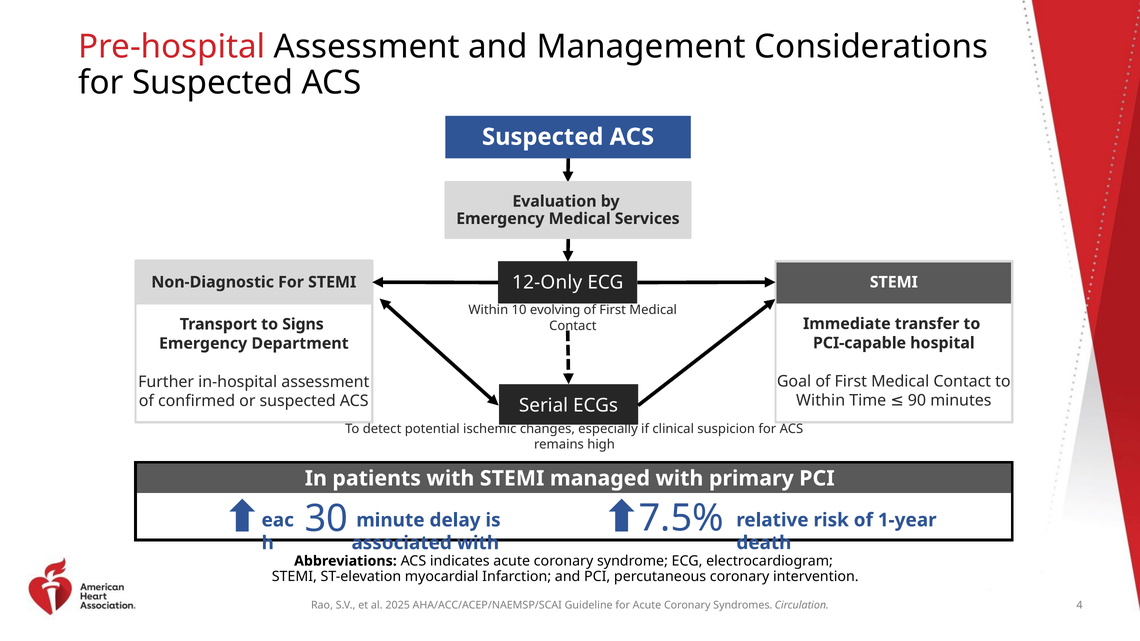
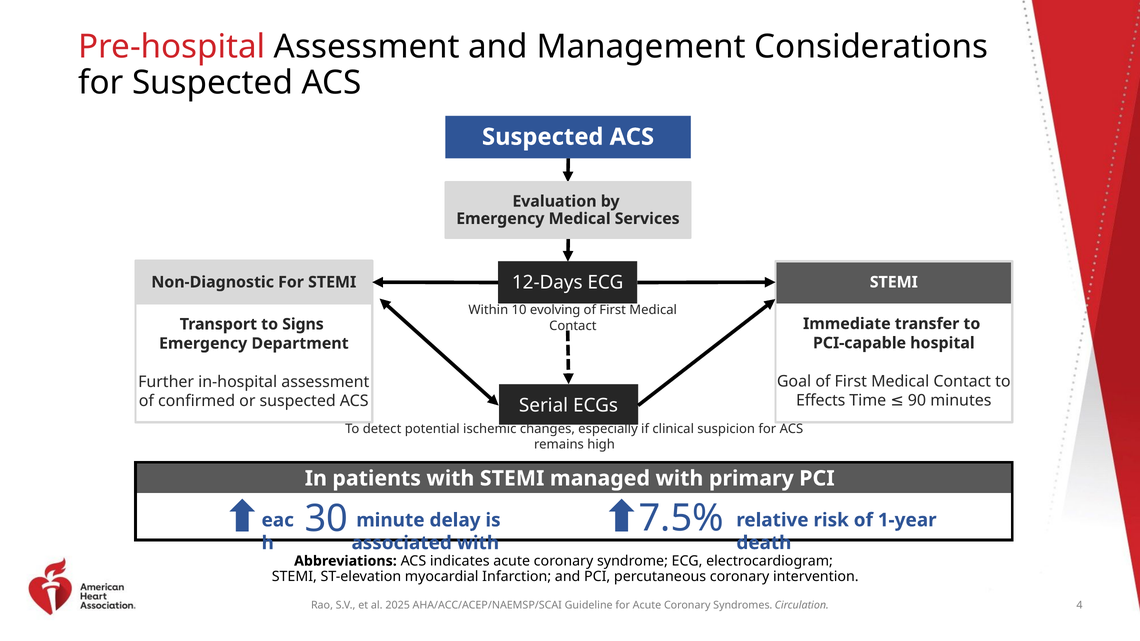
12-Only: 12-Only -> 12-Days
Within at (821, 401): Within -> Effects
